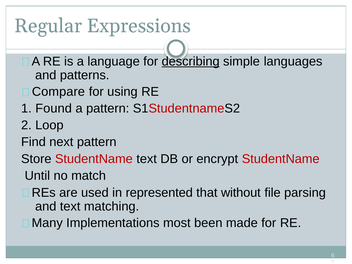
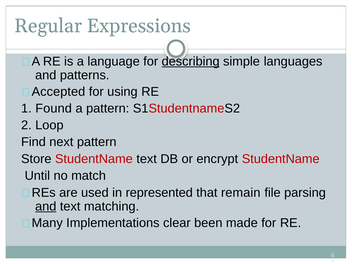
Compare: Compare -> Accepted
without: without -> remain
and at (46, 206) underline: none -> present
most: most -> clear
